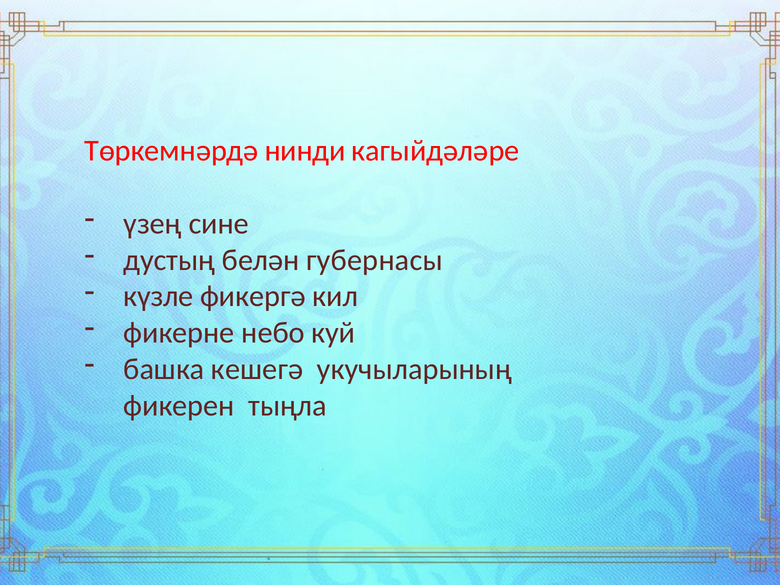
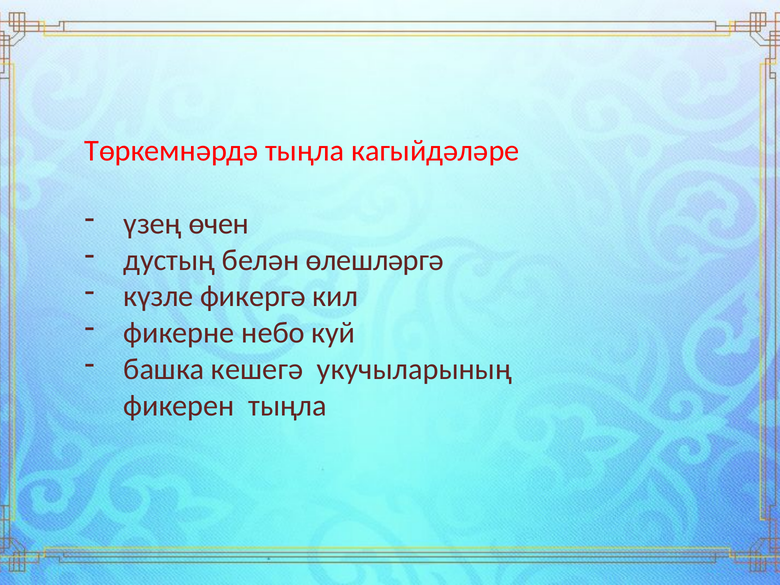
Төркемнәрдә нинди: нинди -> тыңла
сине: сине -> өчен
губернасы: губернасы -> өлешләргә
